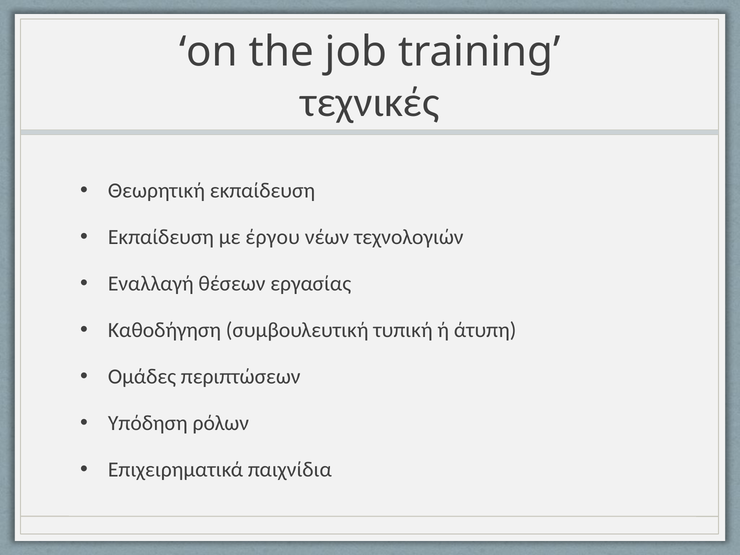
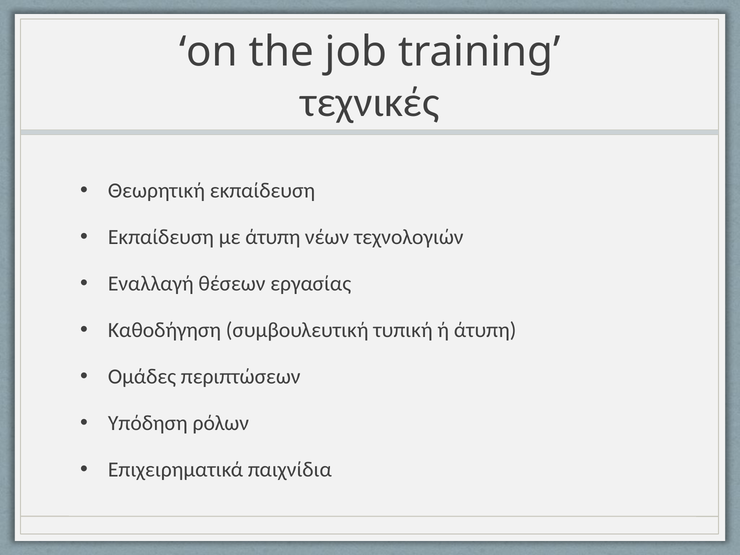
με έργου: έργου -> άτυπη
